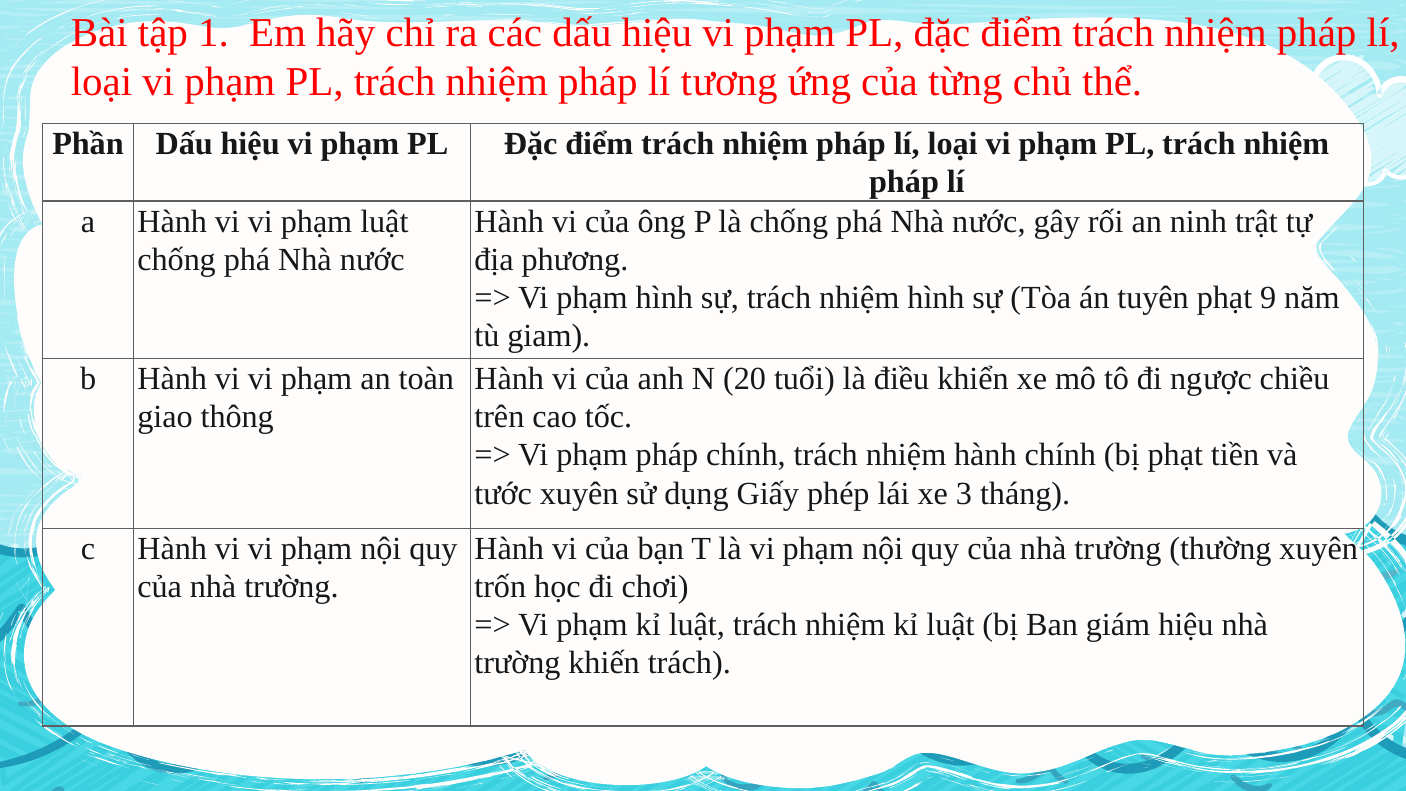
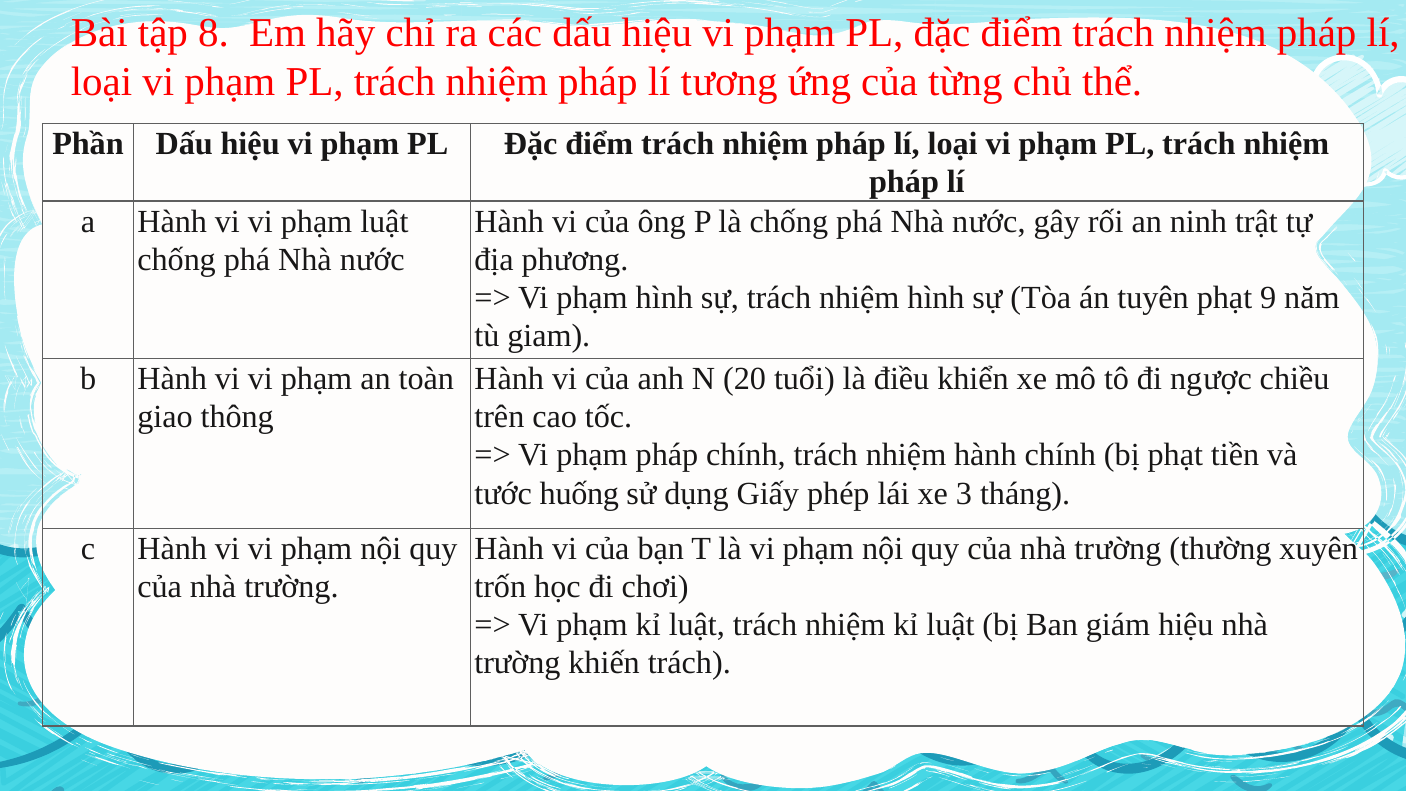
1: 1 -> 8
tước xuyên: xuyên -> huống
